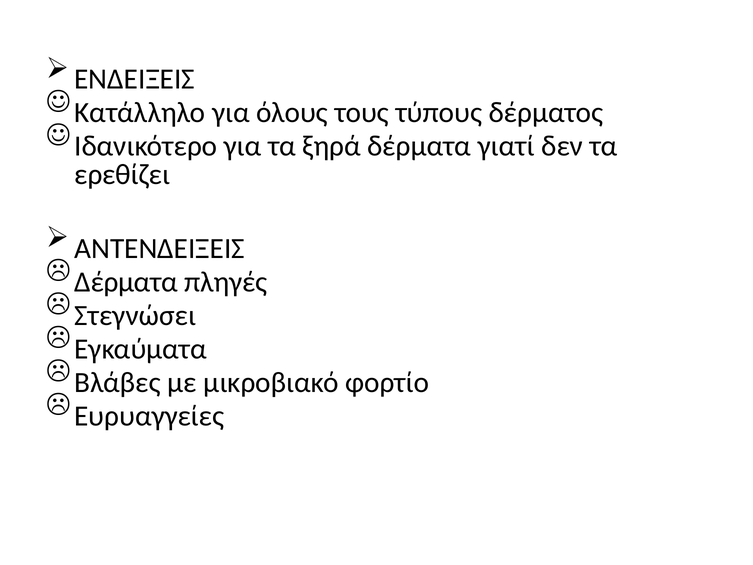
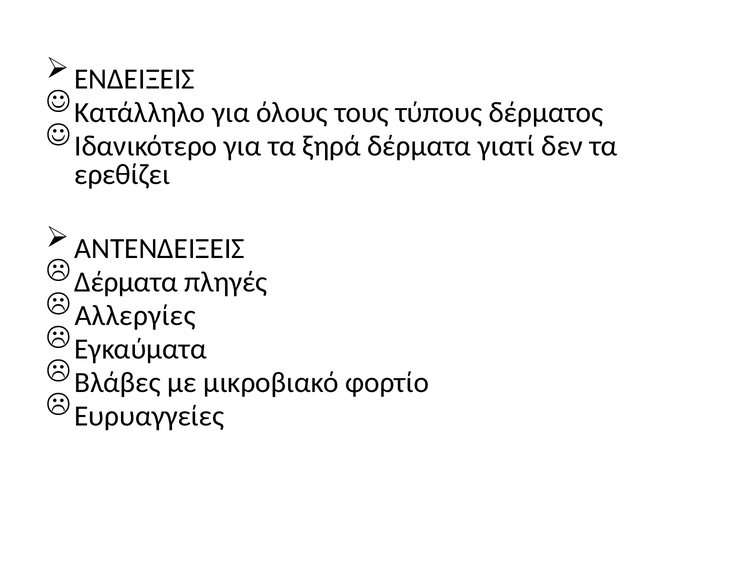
Στεγνώσει: Στεγνώσει -> Αλλεργίες
